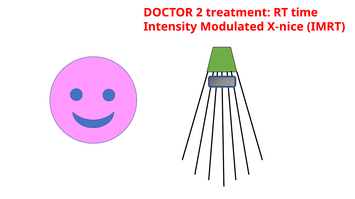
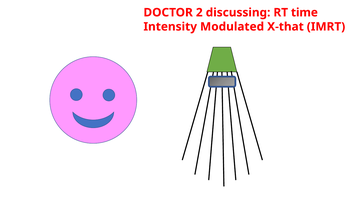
treatment: treatment -> discussing
X-nice: X-nice -> X-that
